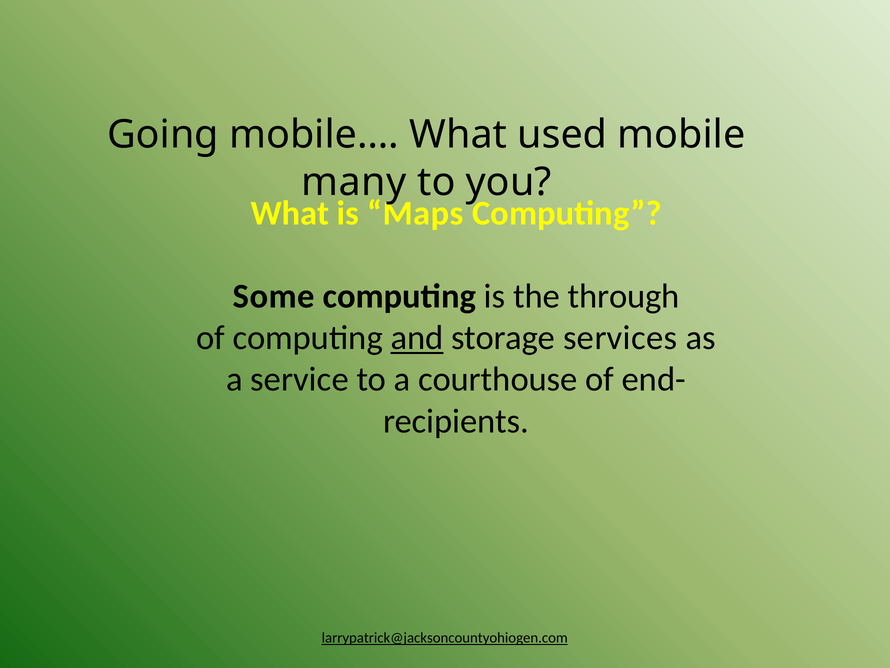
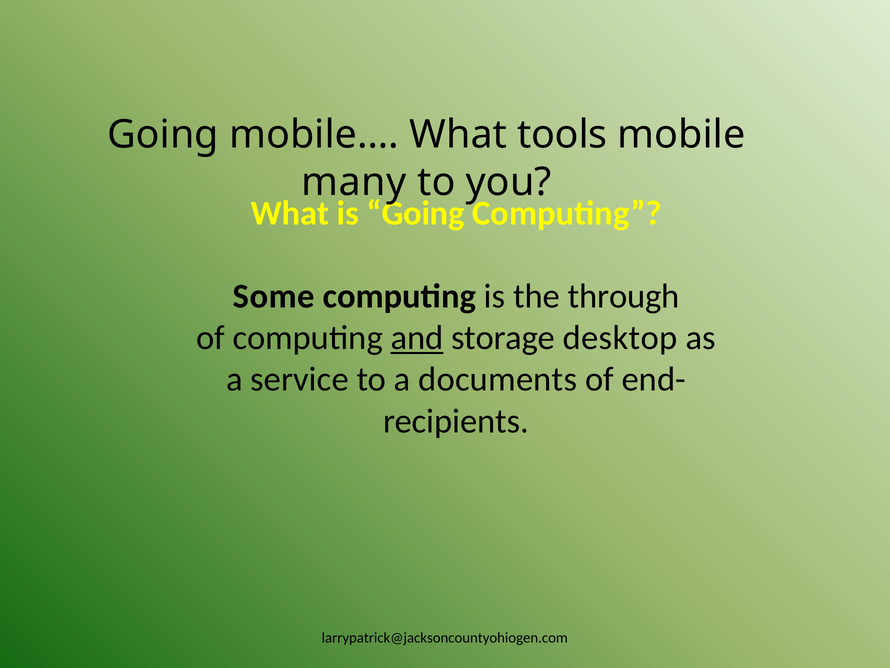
used: used -> tools
is Maps: Maps -> Going
services: services -> desktop
courthouse: courthouse -> documents
larrypatrick@jacksoncountyohiogen.com underline: present -> none
